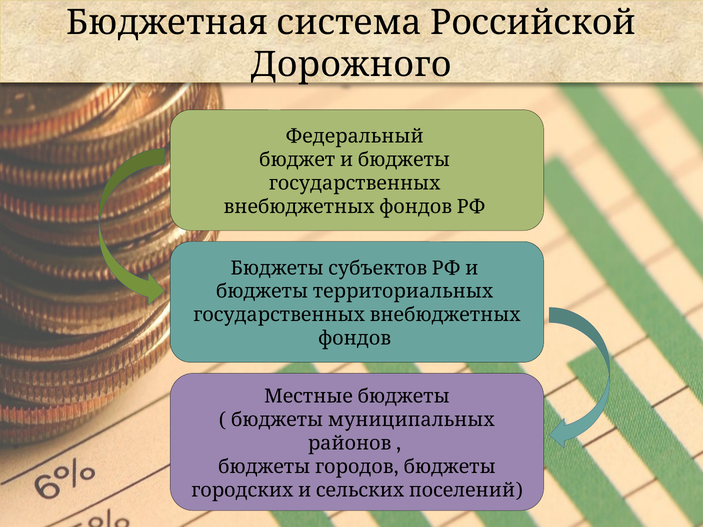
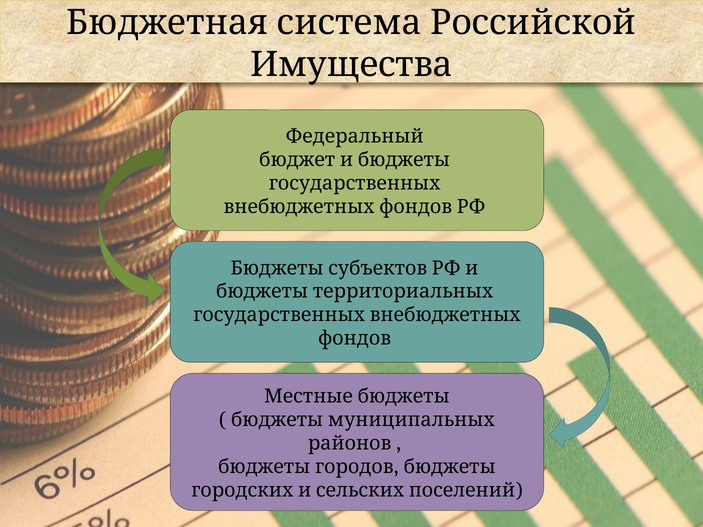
Дорожного: Дорожного -> Имущества
